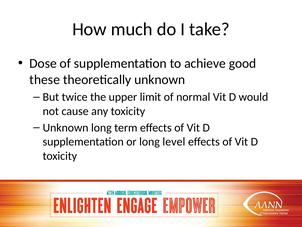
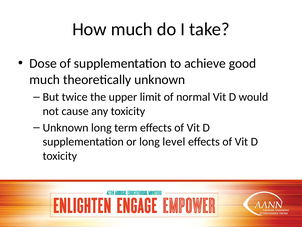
these at (45, 79): these -> much
